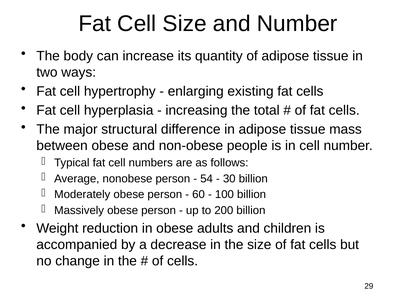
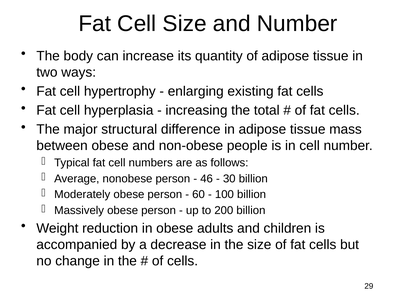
54: 54 -> 46
